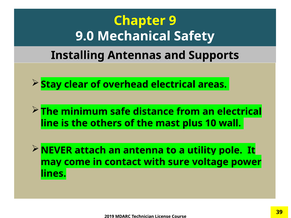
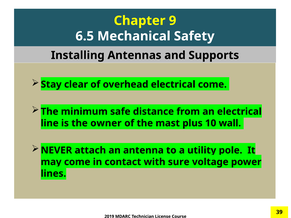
9.0: 9.0 -> 6.5
electrical areas: areas -> come
others: others -> owner
